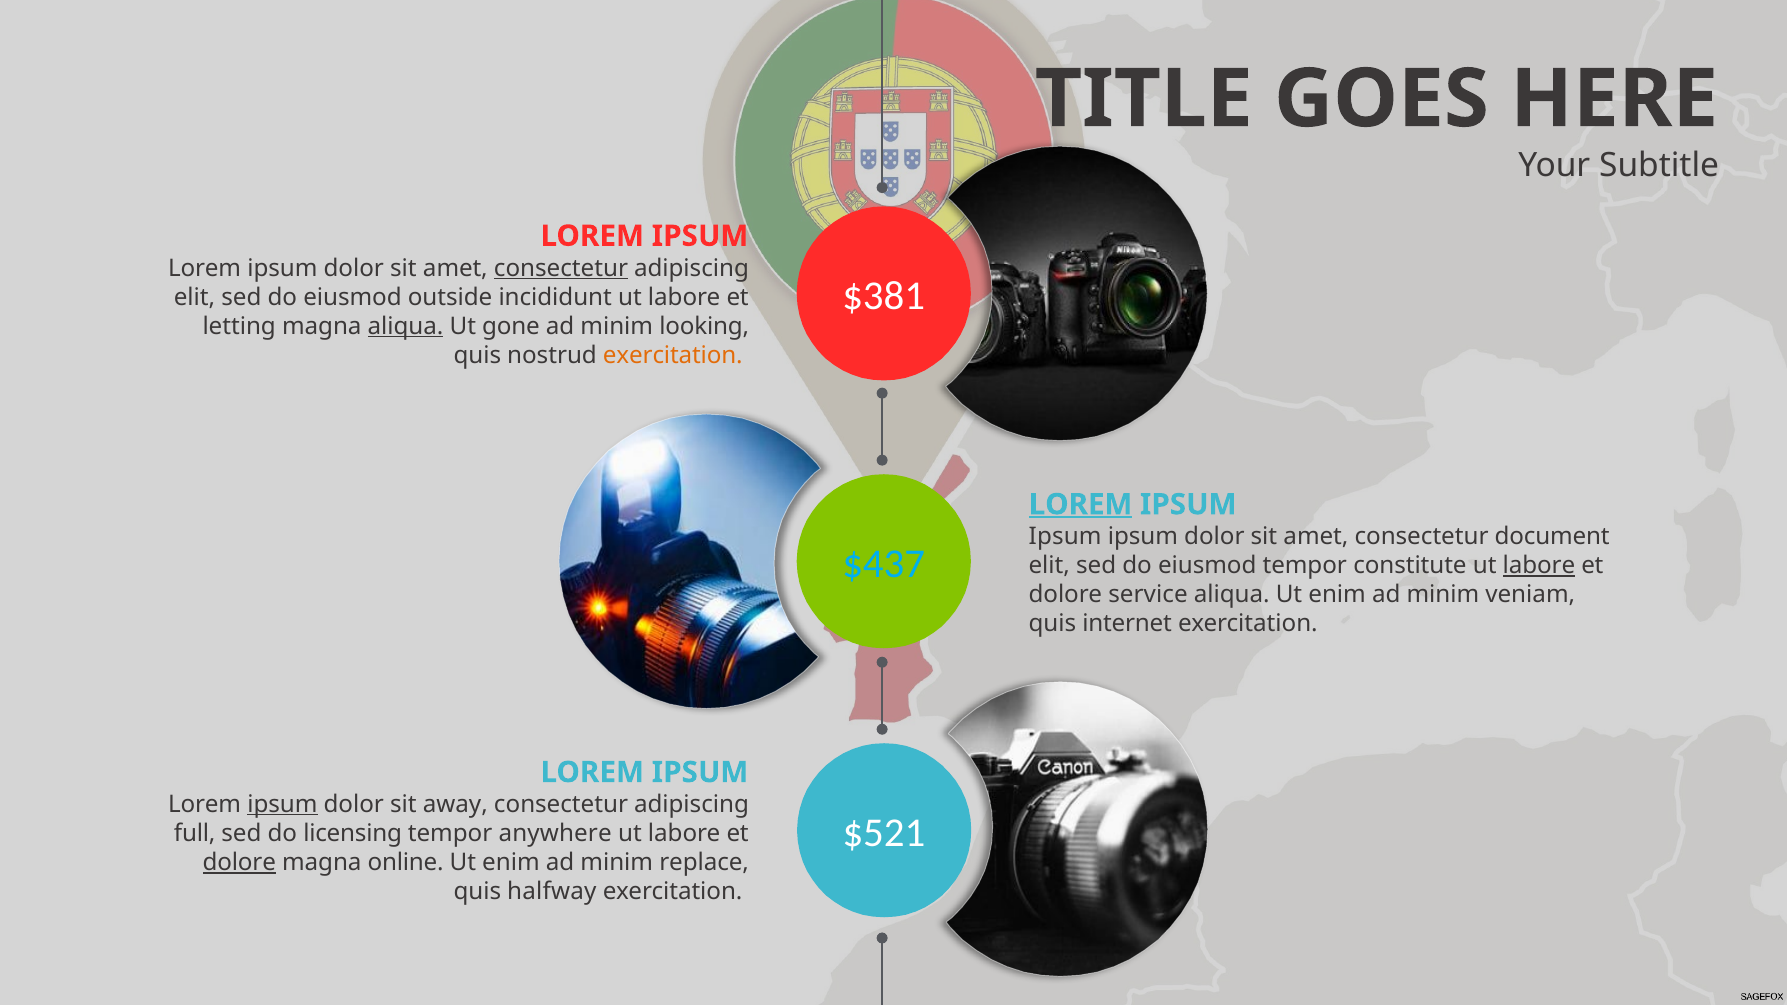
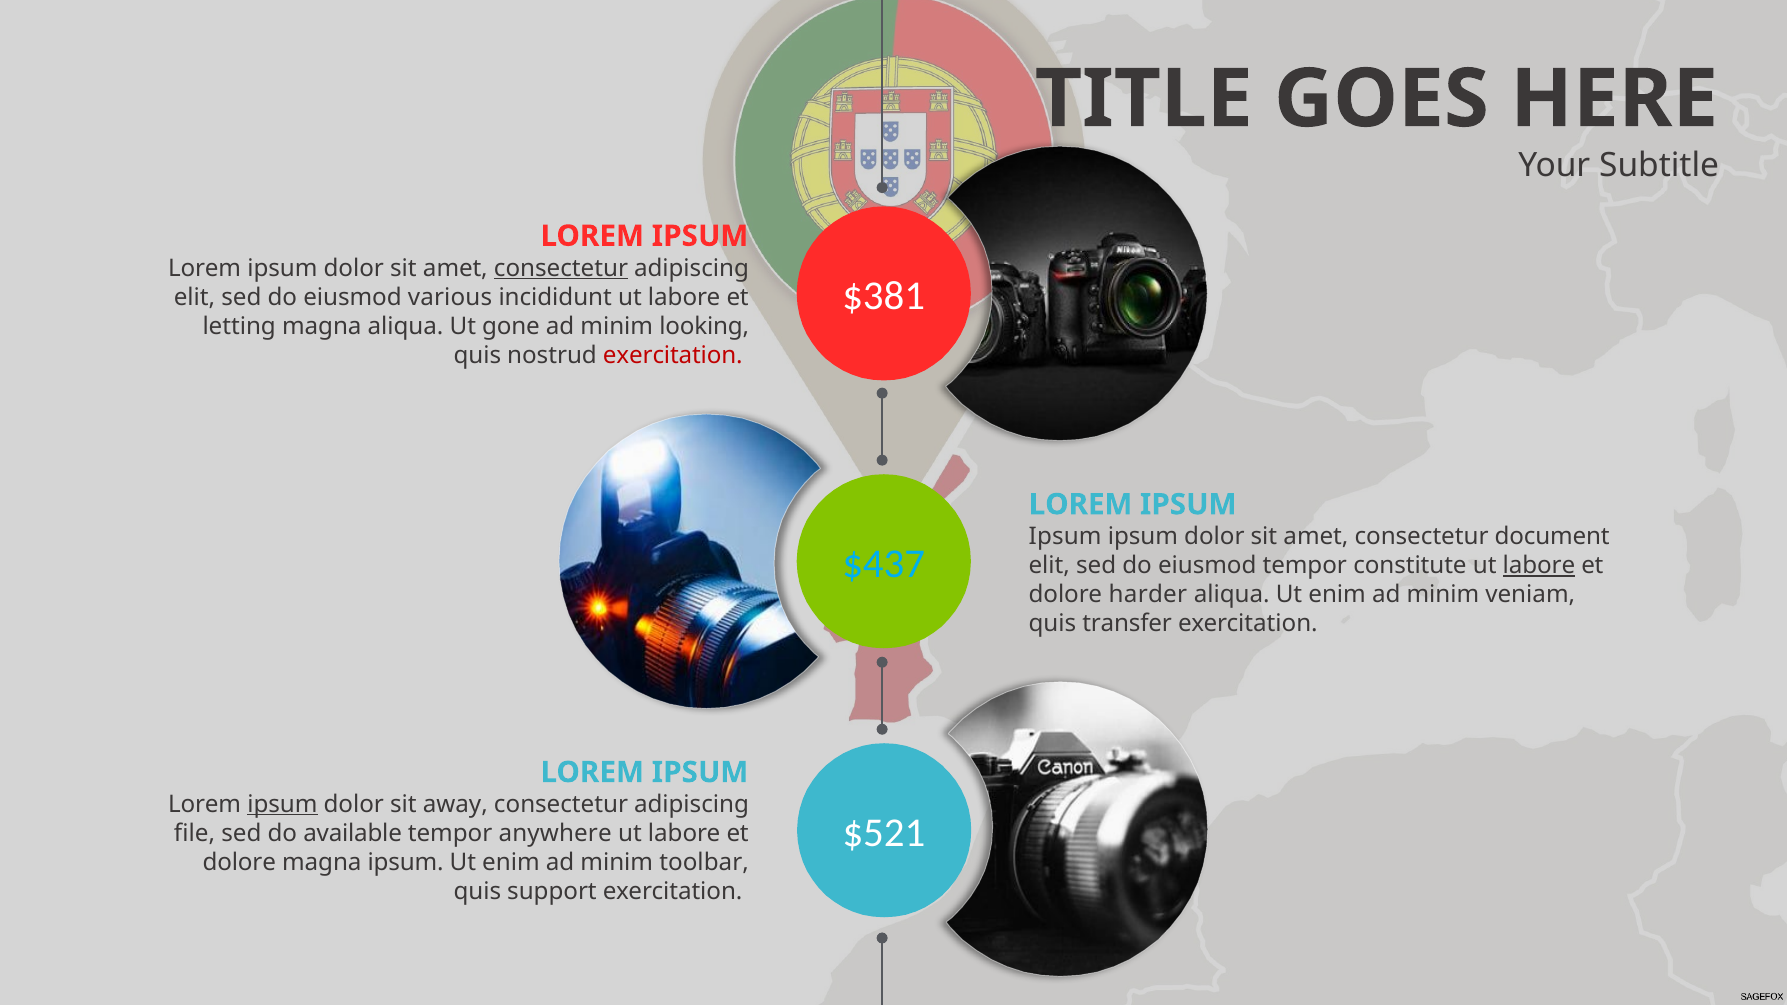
outside: outside -> various
aliqua at (406, 326) underline: present -> none
exercitation at (673, 355) colour: orange -> red
LOREM at (1081, 505) underline: present -> none
service: service -> harder
internet: internet -> transfer
full: full -> file
licensing: licensing -> available
dolore at (239, 863) underline: present -> none
magna online: online -> ipsum
replace: replace -> toolbar
halfway: halfway -> support
